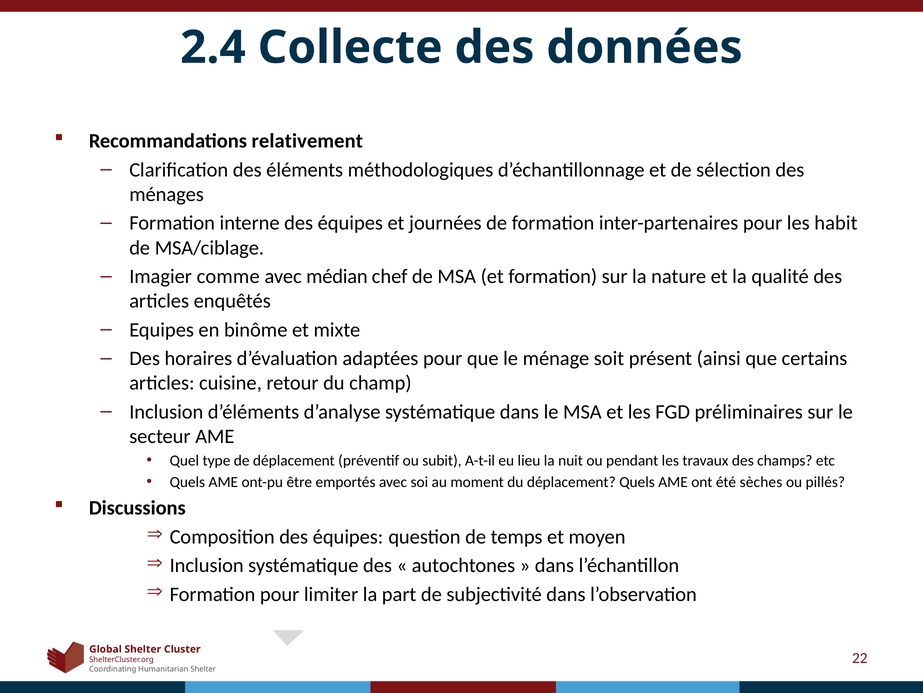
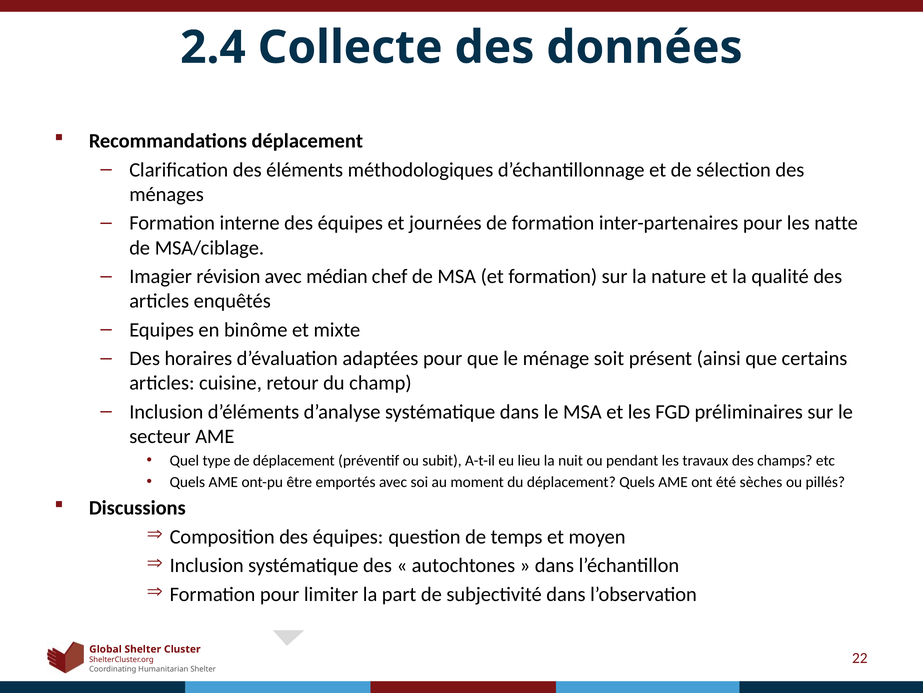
Recommandations relativement: relativement -> déplacement
habit: habit -> natte
comme: comme -> révision
